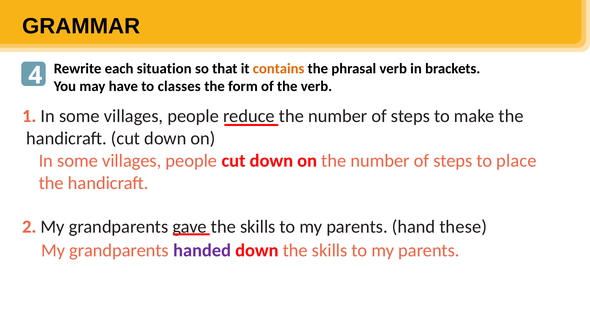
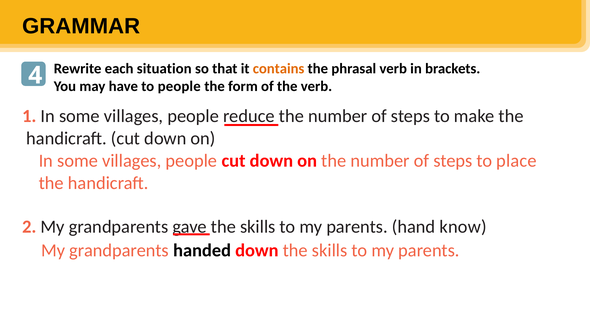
to classes: classes -> people
these: these -> know
handed colour: purple -> black
